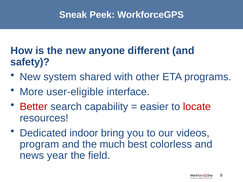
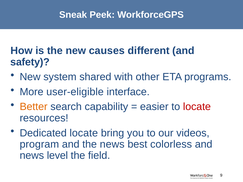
anyone: anyone -> causes
Better colour: red -> orange
Dedicated indoor: indoor -> locate
the much: much -> news
year: year -> level
